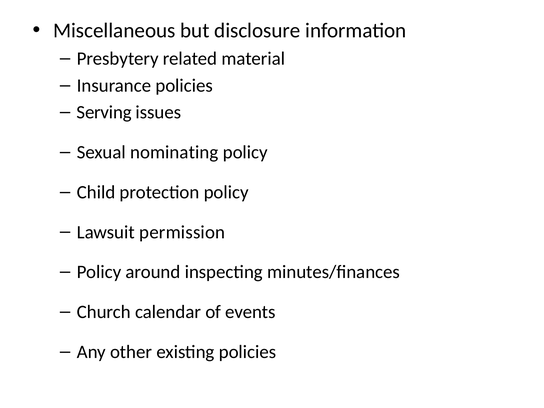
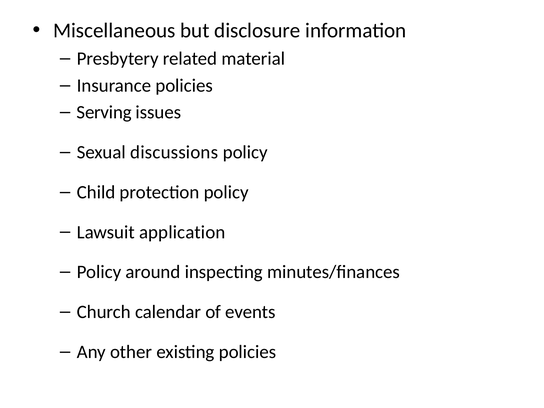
nominating: nominating -> discussions
permission: permission -> application
